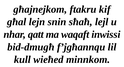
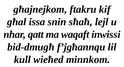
lejn: lejn -> issa
